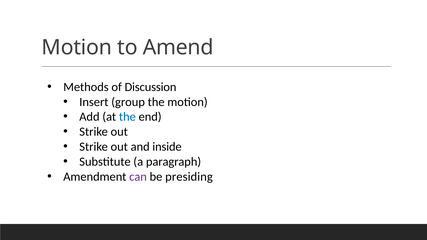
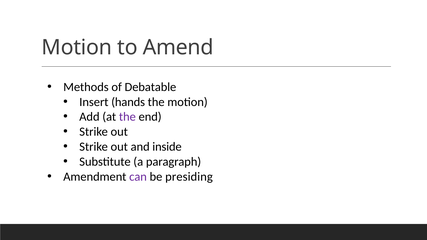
Discussion: Discussion -> Debatable
group: group -> hands
the at (127, 117) colour: blue -> purple
